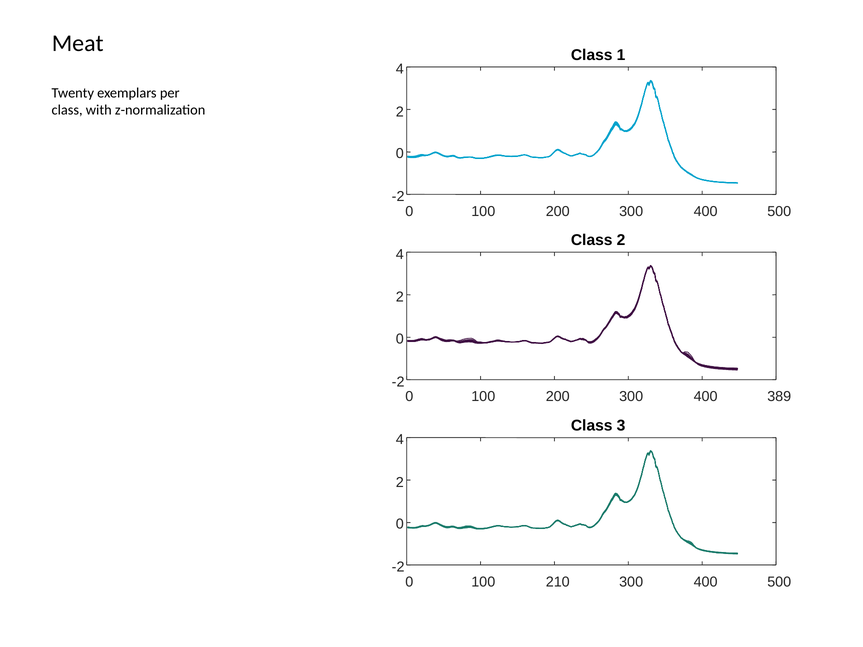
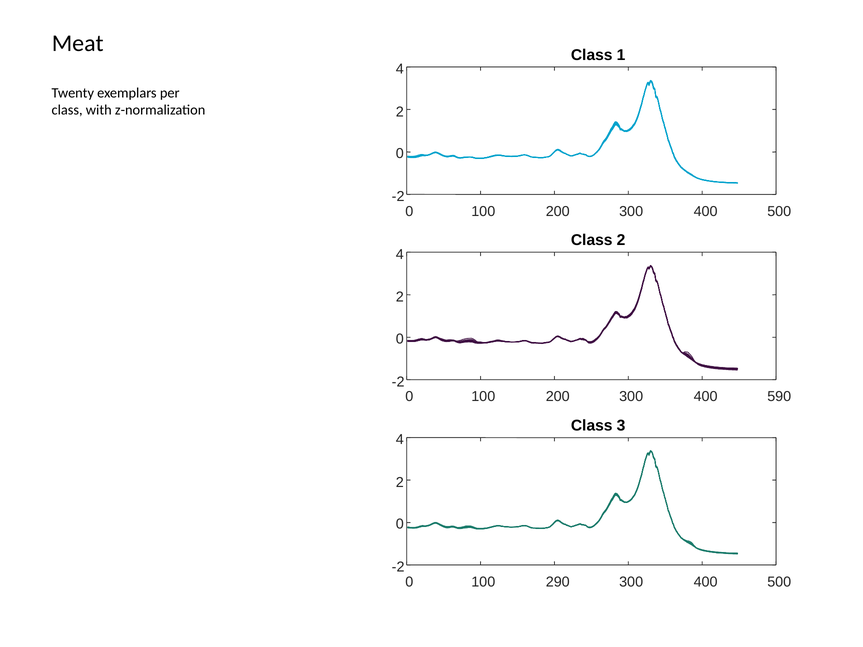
389: 389 -> 590
210: 210 -> 290
